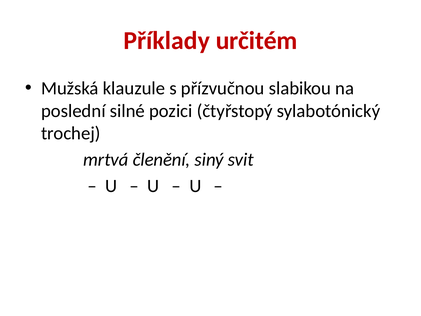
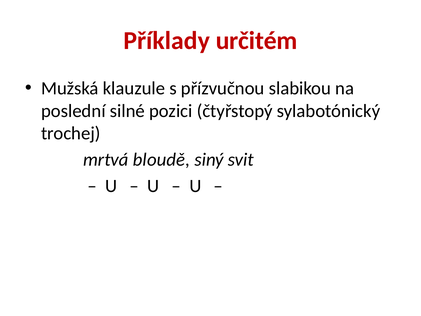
členění: členění -> bloudě
